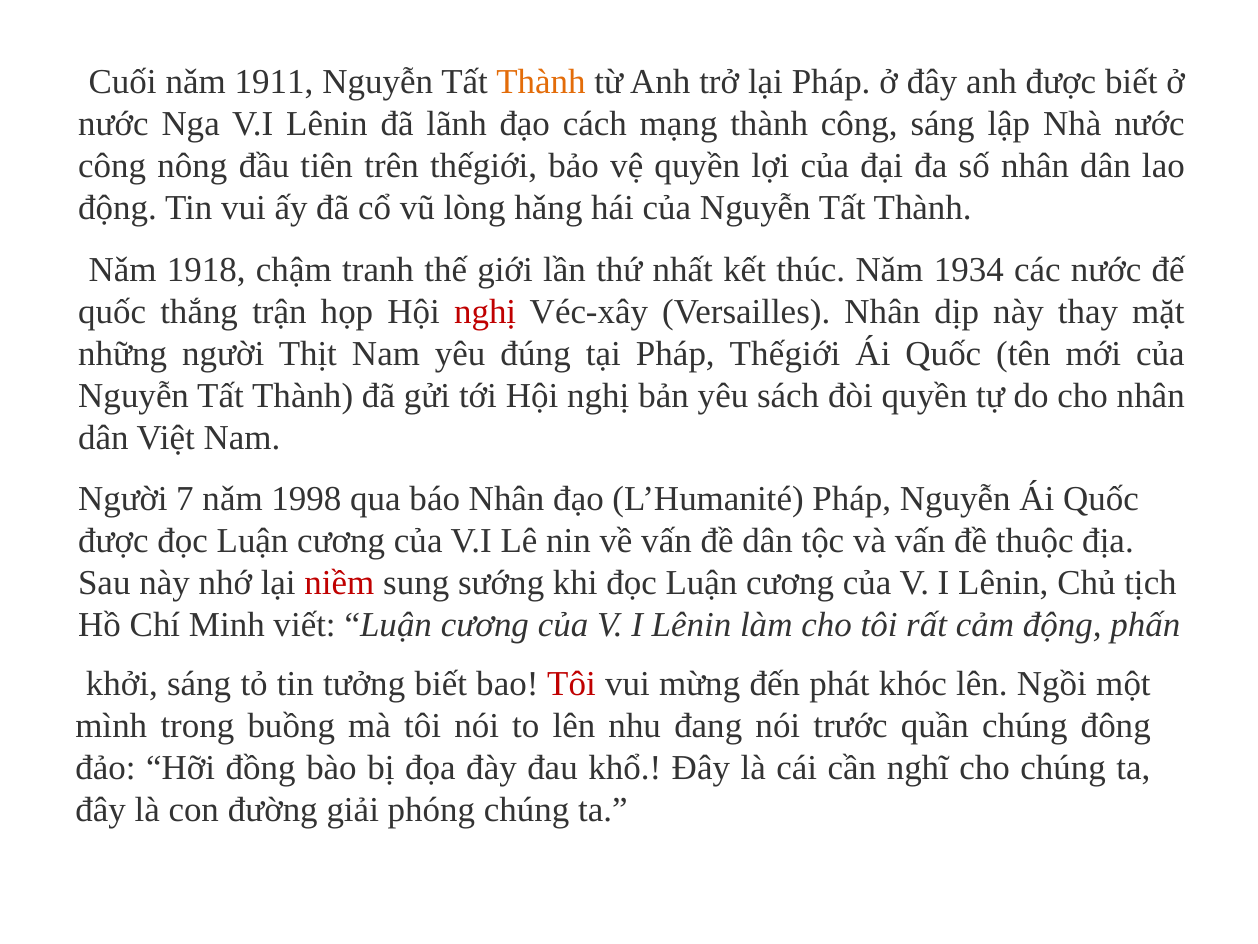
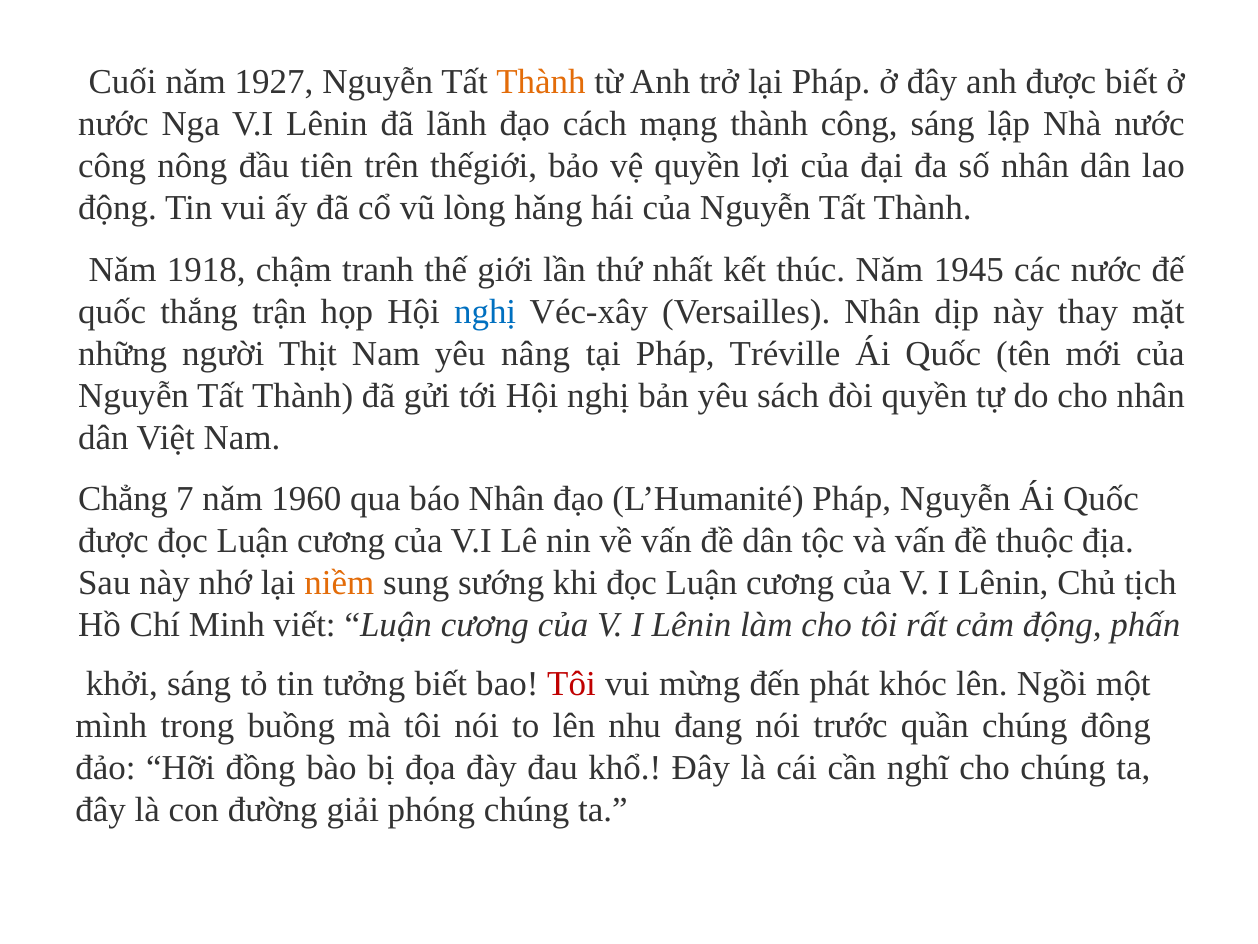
1911: 1911 -> 1927
1934: 1934 -> 1945
nghị at (485, 311) colour: red -> blue
đúng: đúng -> nâng
Pháp Thếgiới: Thếgiới -> Tréville
Người at (123, 499): Người -> Chẳng
1998: 1998 -> 1960
niềm colour: red -> orange
